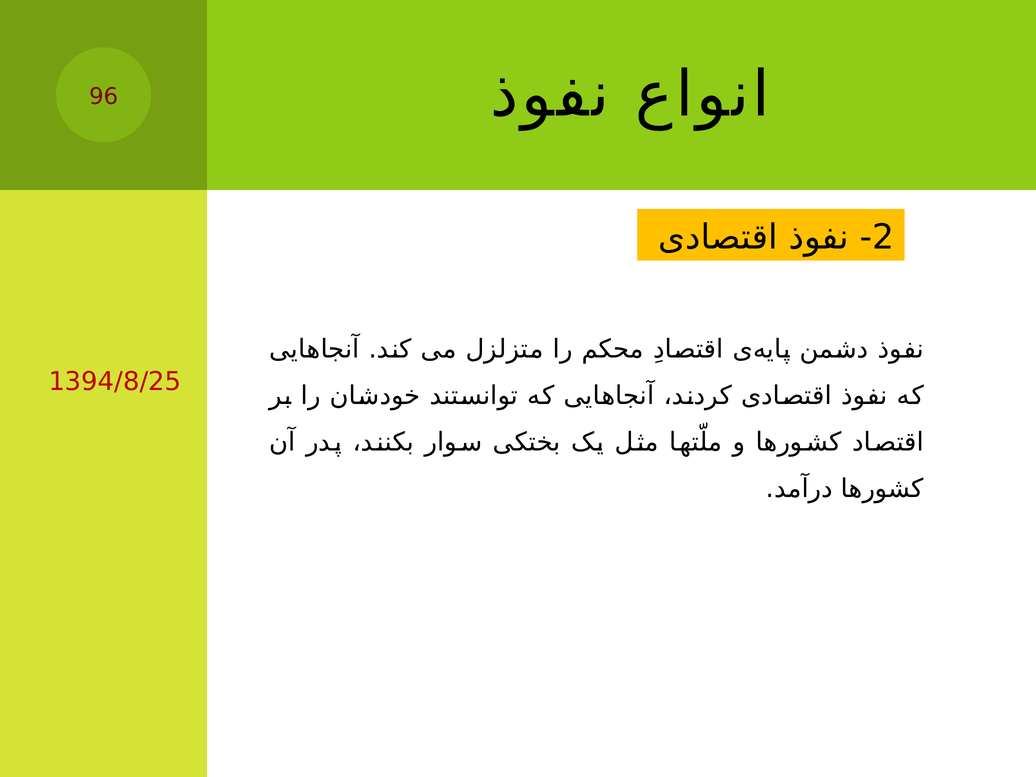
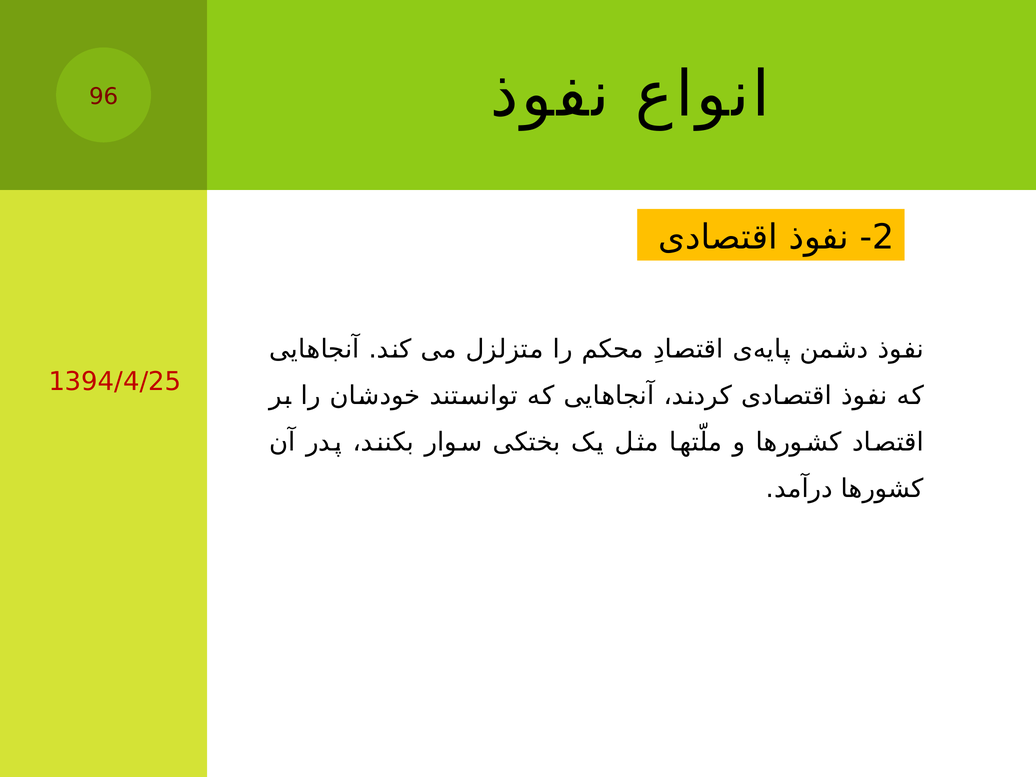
1394/8/25: 1394/8/25 -> 1394/4/25
